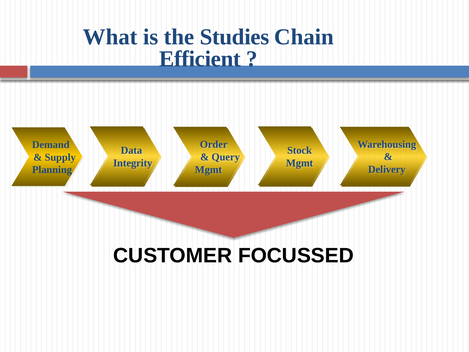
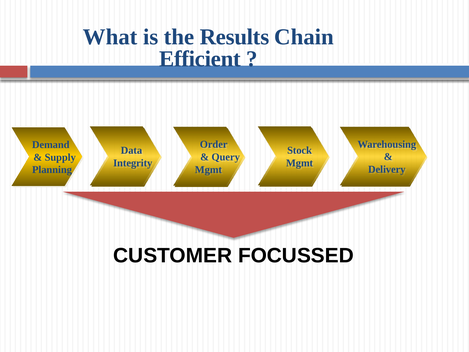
Studies: Studies -> Results
